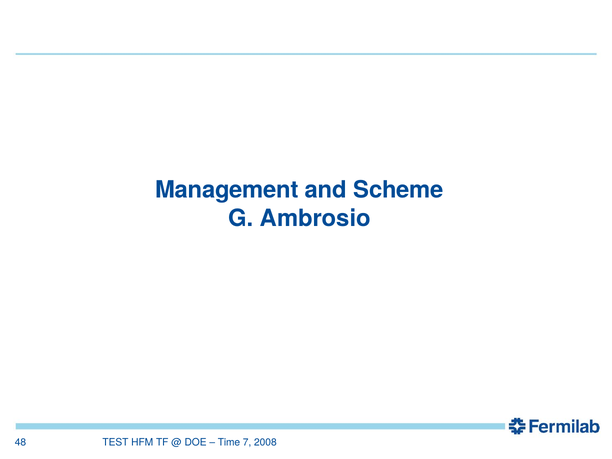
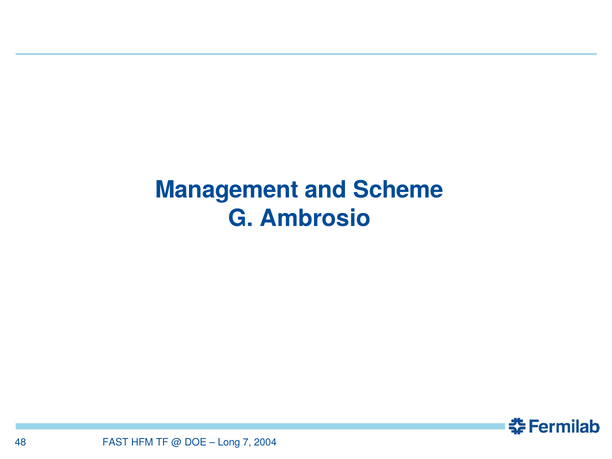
TEST: TEST -> FAST
Time: Time -> Long
2008: 2008 -> 2004
